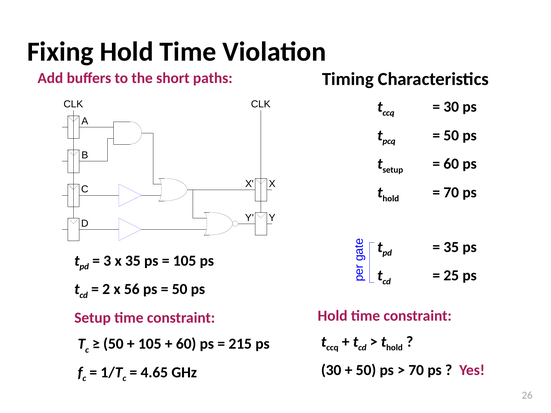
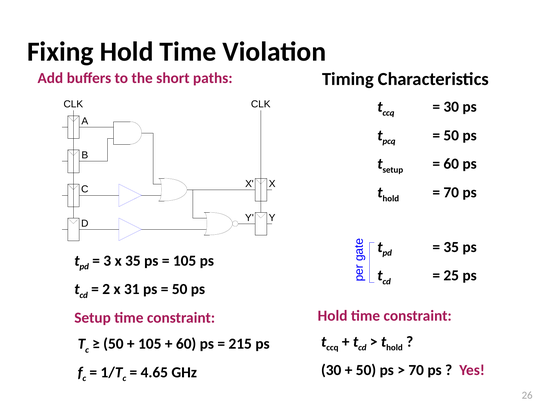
56: 56 -> 31
